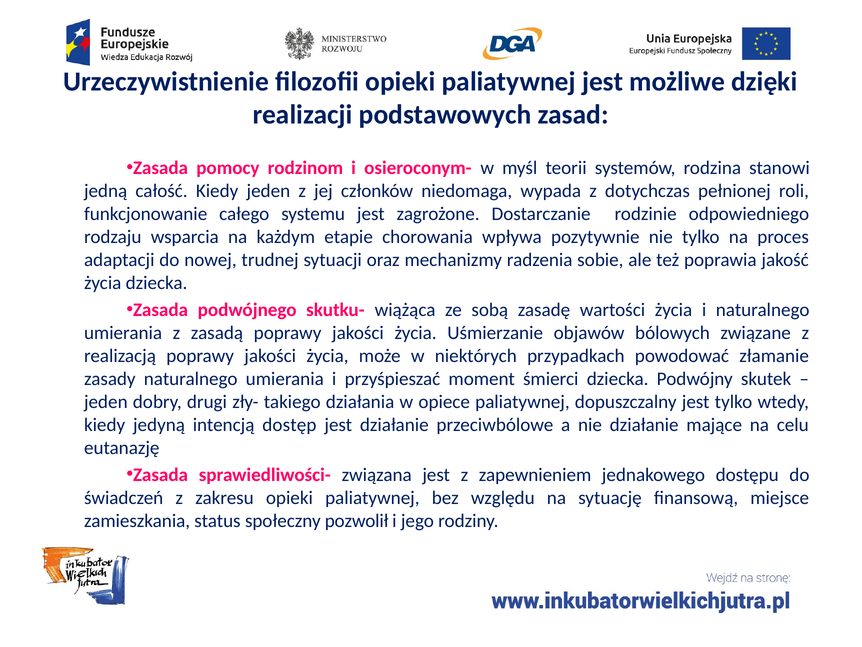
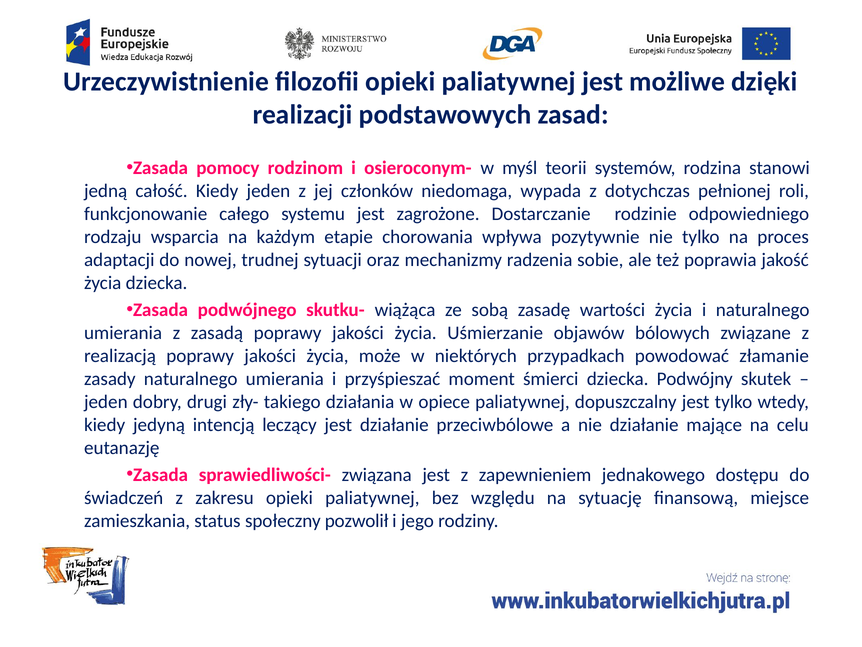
dostęp: dostęp -> leczący
